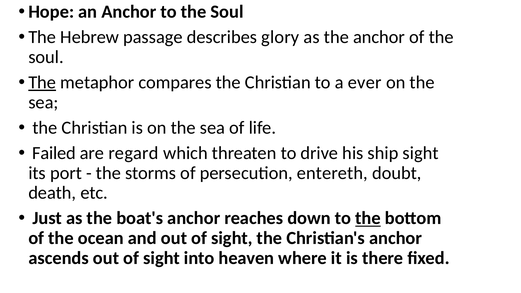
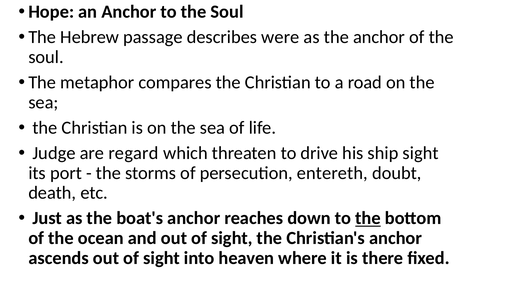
glory: glory -> were
The at (42, 82) underline: present -> none
ever: ever -> road
Failed: Failed -> Judge
